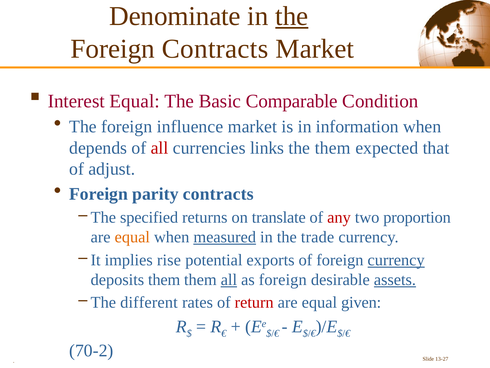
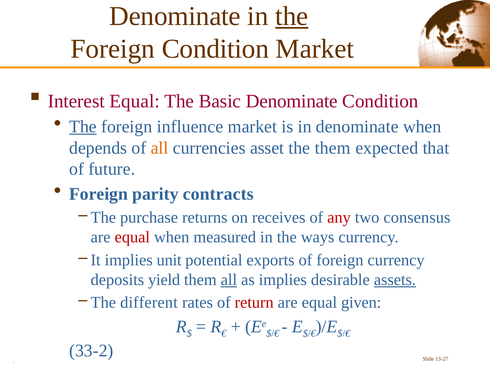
Foreign Contracts: Contracts -> Condition
Basic Comparable: Comparable -> Denominate
The at (83, 126) underline: none -> present
in information: information -> denominate
all at (160, 148) colour: red -> orange
links: links -> asset
adjust: adjust -> future
specified: specified -> purchase
translate: translate -> receives
proportion: proportion -> consensus
equal at (132, 237) colour: orange -> red
measured underline: present -> none
trade: trade -> ways
rise: rise -> unit
currency at (396, 260) underline: present -> none
deposits them: them -> yield
as foreign: foreign -> implies
70-2: 70-2 -> 33-2
